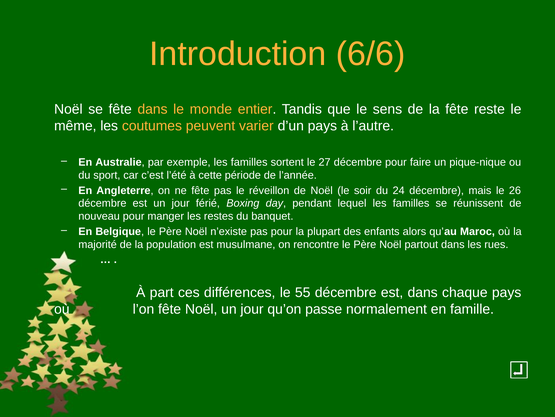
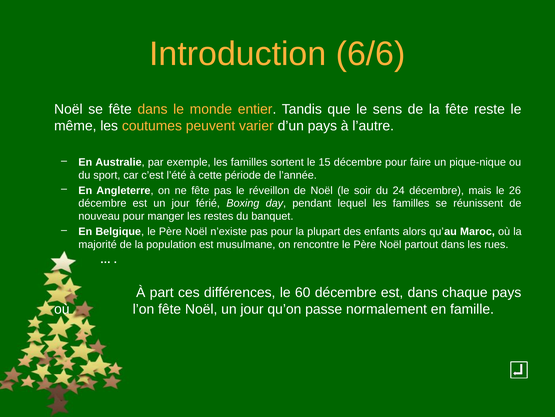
27: 27 -> 15
55: 55 -> 60
